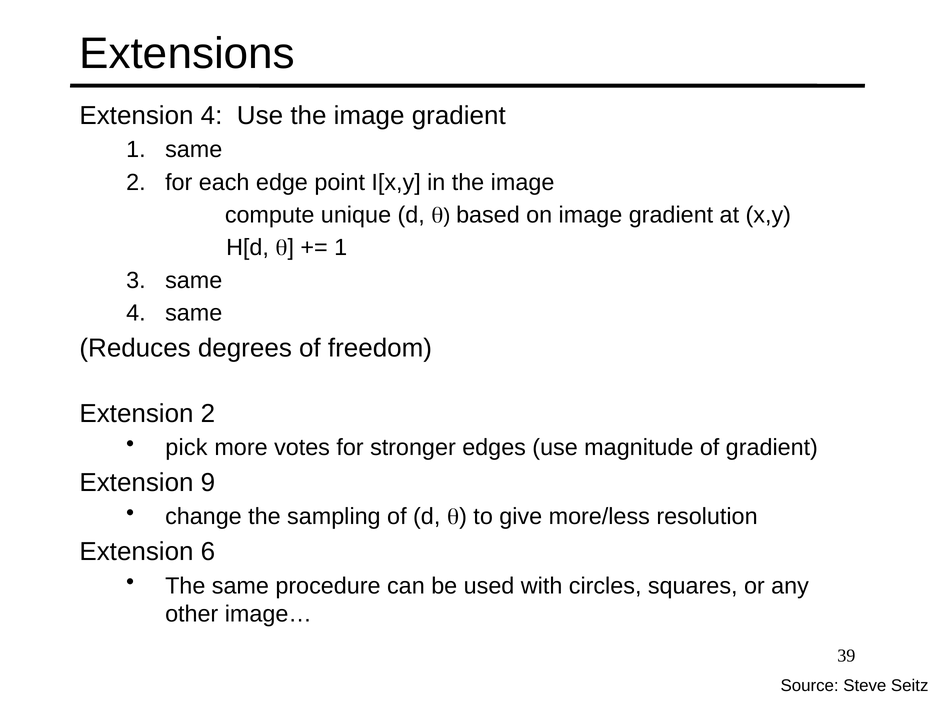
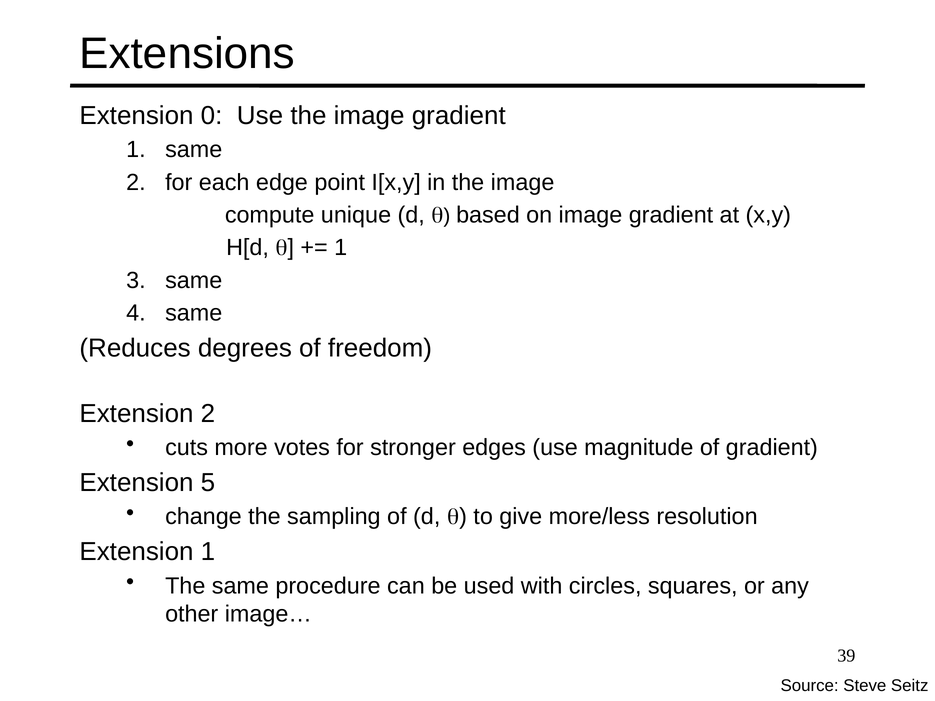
Extension 4: 4 -> 0
pick: pick -> cuts
9: 9 -> 5
Extension 6: 6 -> 1
